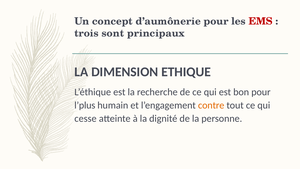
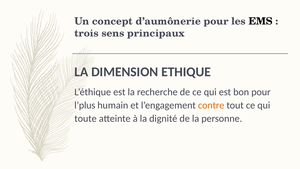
EMS colour: red -> black
sont: sont -> sens
cesse: cesse -> toute
